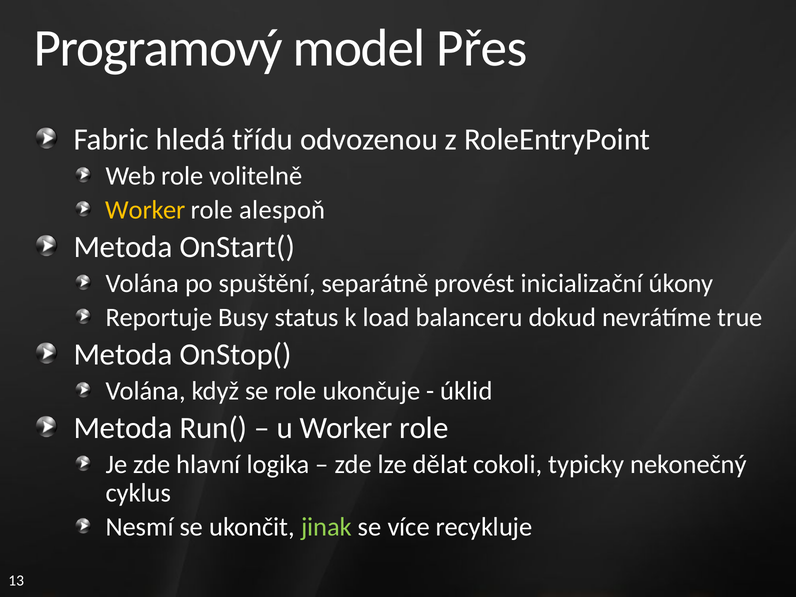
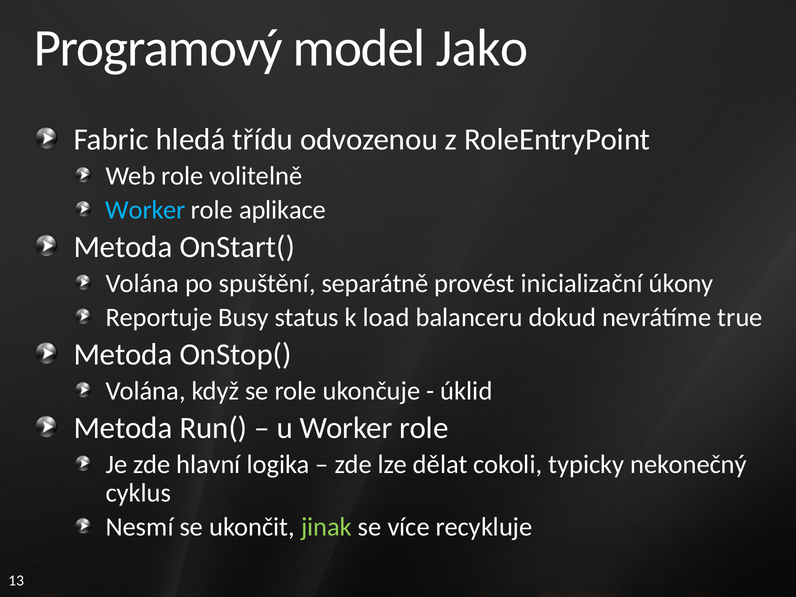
Přes: Přes -> Jako
Worker at (145, 210) colour: yellow -> light blue
alespoň: alespoň -> aplikace
